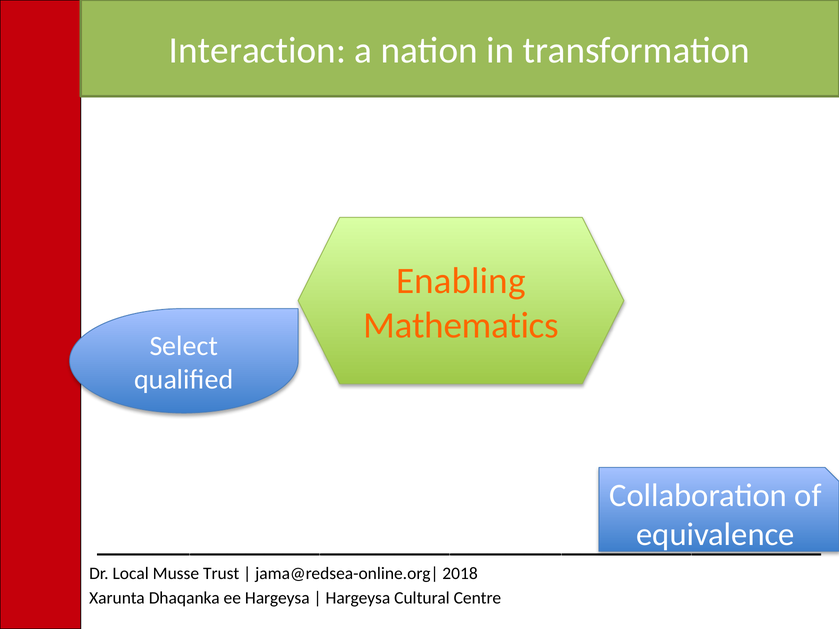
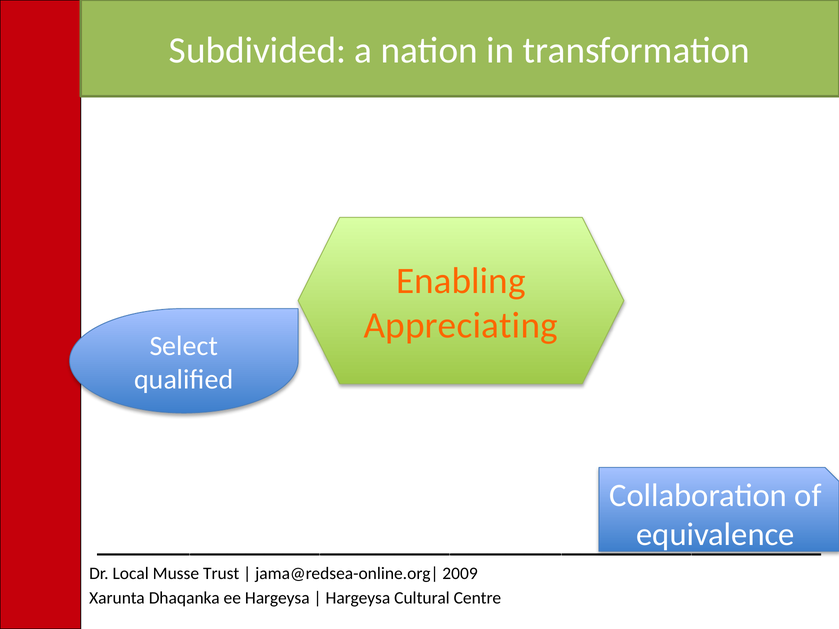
Interaction: Interaction -> Subdivided
Mathematics: Mathematics -> Appreciating
2018: 2018 -> 2009
